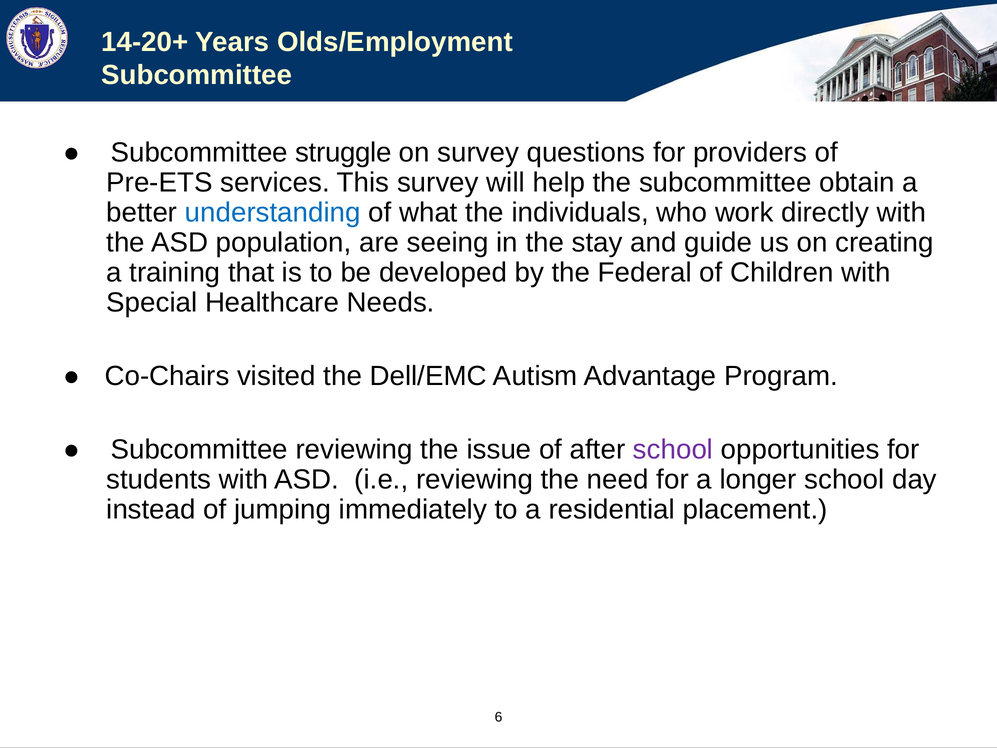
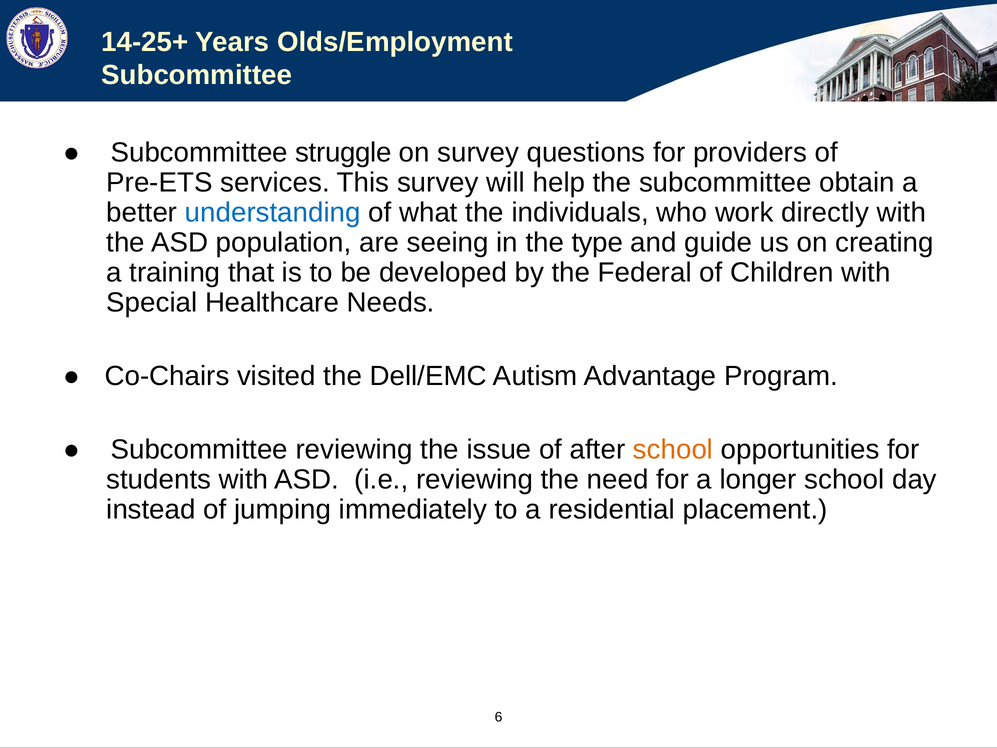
14-20+: 14-20+ -> 14-25+
stay: stay -> type
school at (673, 450) colour: purple -> orange
